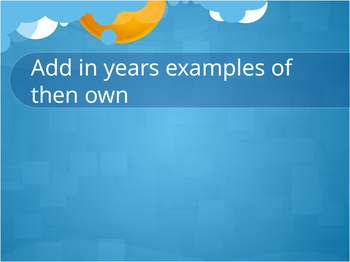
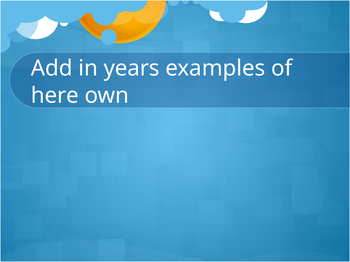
then: then -> here
